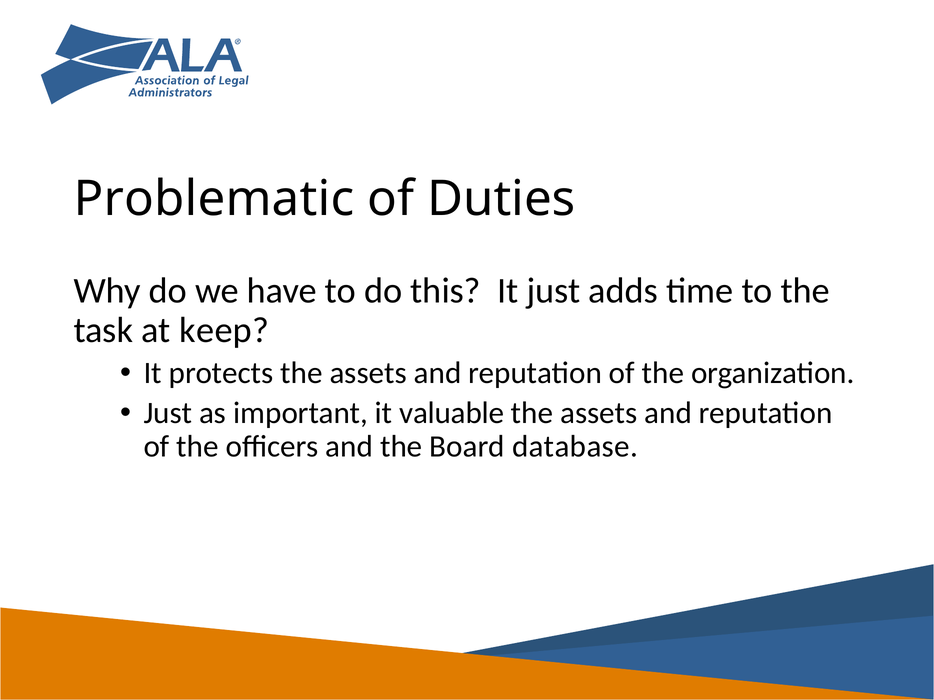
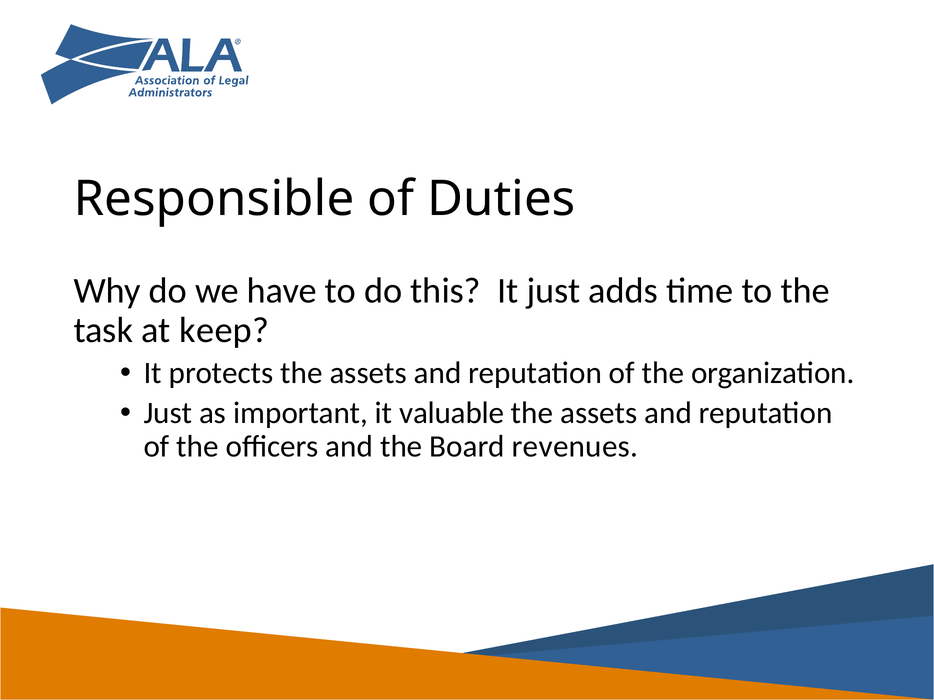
Problematic: Problematic -> Responsible
database: database -> revenues
